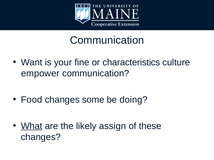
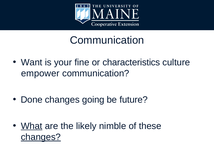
Food: Food -> Done
some: some -> going
doing: doing -> future
assign: assign -> nimble
changes at (41, 137) underline: none -> present
